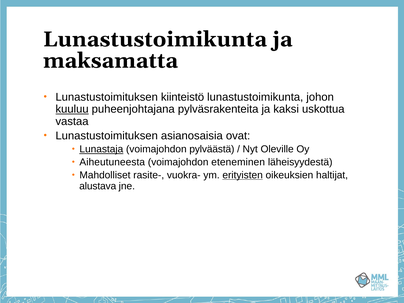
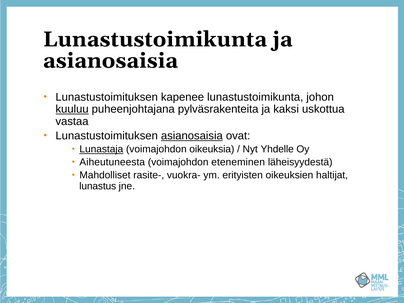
maksamatta at (111, 61): maksamatta -> asianosaisia
kiinteistö: kiinteistö -> kapenee
asianosaisia at (192, 136) underline: none -> present
pylväästä: pylväästä -> oikeuksia
Oleville: Oleville -> Yhdelle
erityisten underline: present -> none
alustava: alustava -> lunastus
